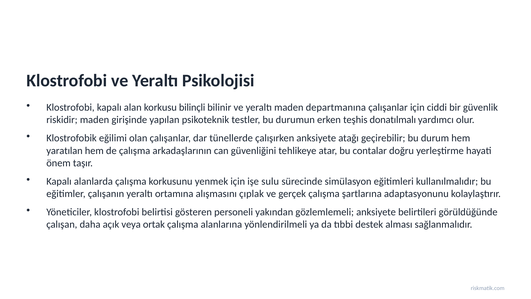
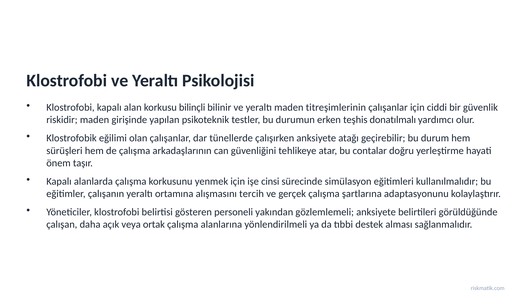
departmanına: departmanına -> titreşimlerinin
yaratılan: yaratılan -> sürüşleri
sulu: sulu -> cinsi
çıplak: çıplak -> tercih
